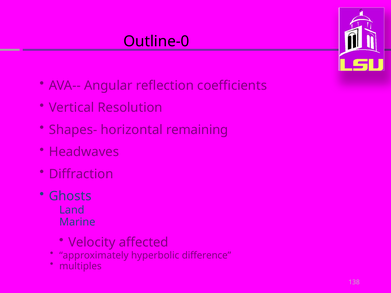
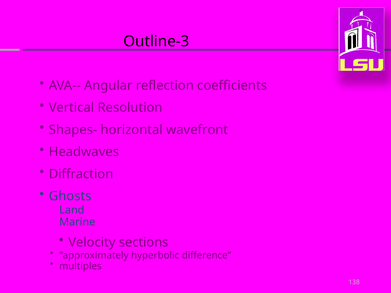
Outline-0: Outline-0 -> Outline-3
remaining: remaining -> wavefront
affected: affected -> sections
